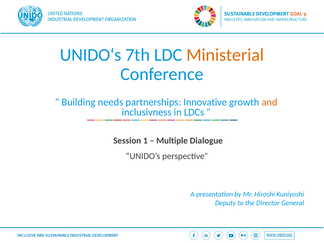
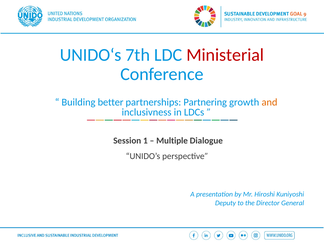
Ministerial colour: orange -> red
needs: needs -> better
Innovative: Innovative -> Partnering
